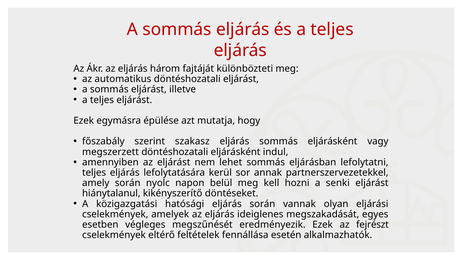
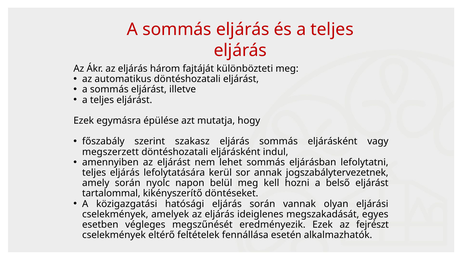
partnerszervezetekkel: partnerszervezetekkel -> jogszabálytervezetnek
senki: senki -> belső
hiánytalanul: hiánytalanul -> tartalommal
